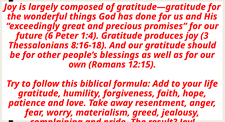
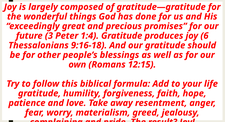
6: 6 -> 3
3: 3 -> 6
8:16-18: 8:16-18 -> 9:16-18
